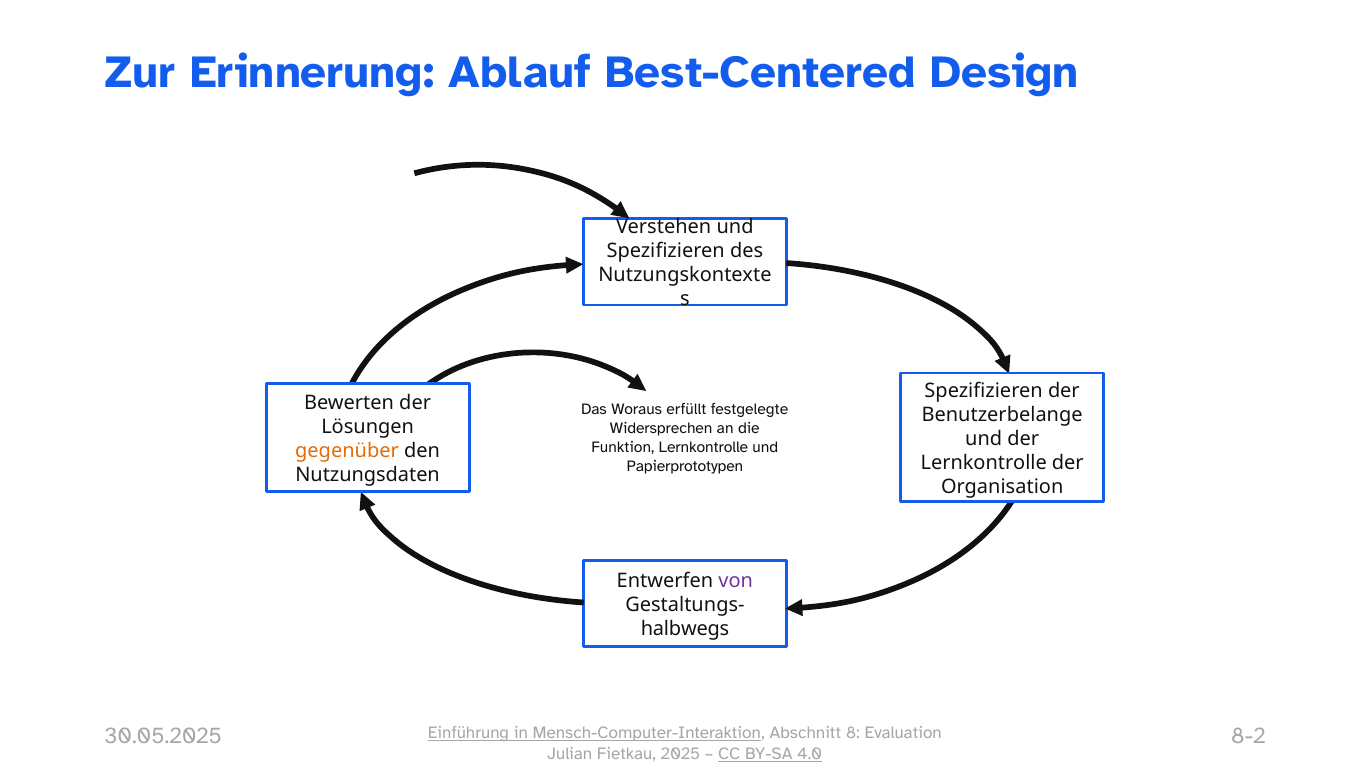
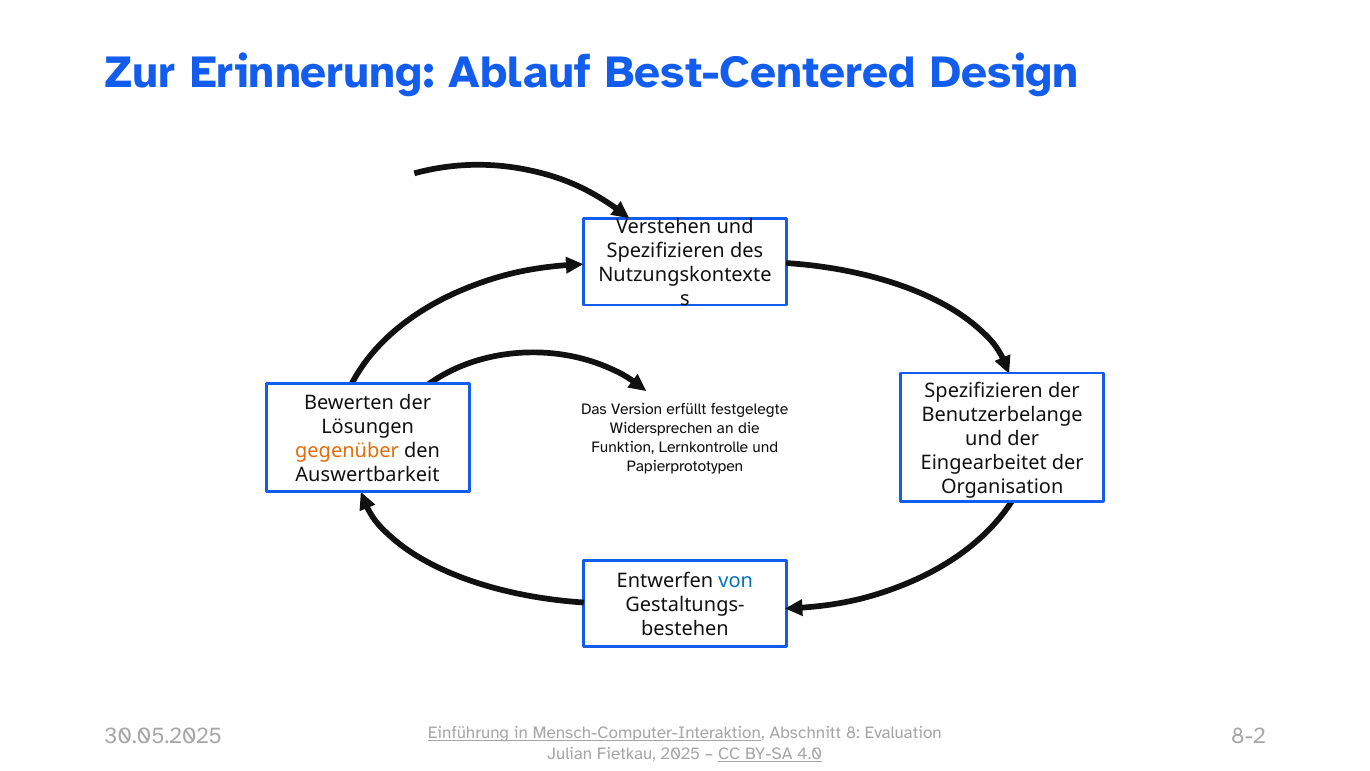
Woraus: Woraus -> Version
Lernkontrolle at (984, 462): Lernkontrolle -> Eingearbeitet
Nutzungsdaten: Nutzungsdaten -> Auswertbarkeit
von colour: purple -> blue
halbwegs: halbwegs -> bestehen
